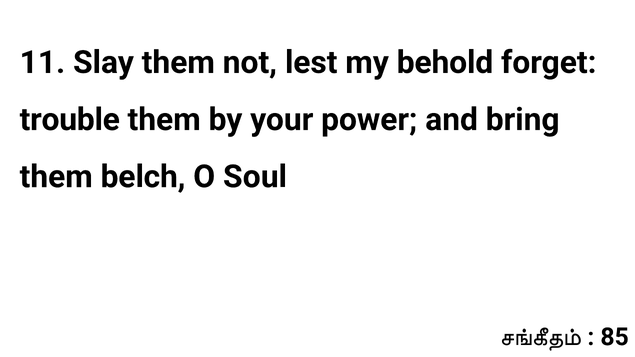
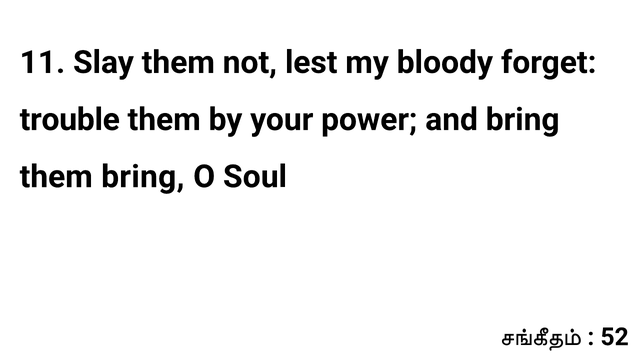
behold: behold -> bloody
them belch: belch -> bring
85: 85 -> 52
